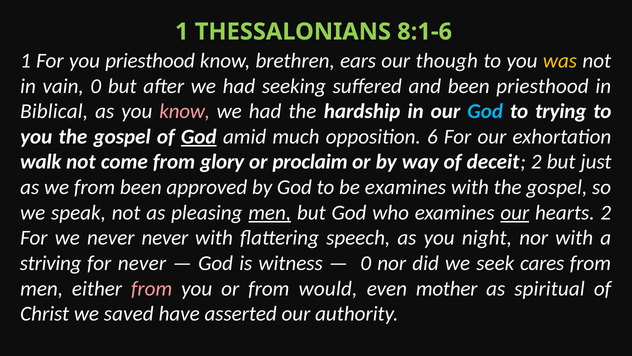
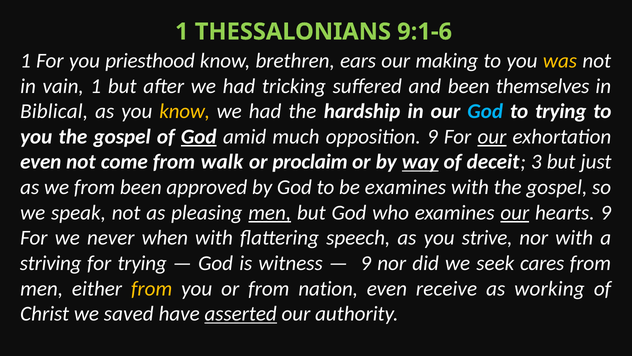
8:1-6: 8:1-6 -> 9:1-6
though: though -> making
vain 0: 0 -> 1
seeking: seeking -> tricking
been priesthood: priesthood -> themselves
know at (185, 111) colour: pink -> yellow
opposition 6: 6 -> 9
our at (492, 136) underline: none -> present
walk at (41, 162): walk -> even
glory: glory -> walk
way underline: none -> present
deceit 2: 2 -> 3
hearts 2: 2 -> 9
never never: never -> when
night: night -> strive
for never: never -> trying
0 at (366, 263): 0 -> 9
from at (152, 288) colour: pink -> yellow
would: would -> nation
mother: mother -> receive
spiritual: spiritual -> working
asserted underline: none -> present
